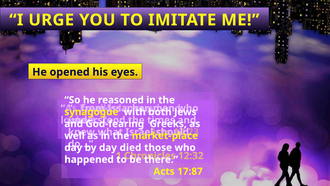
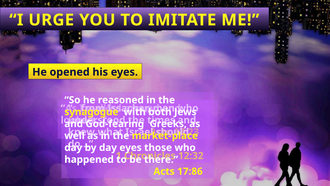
day died: died -> eyes
17:87: 17:87 -> 17:86
